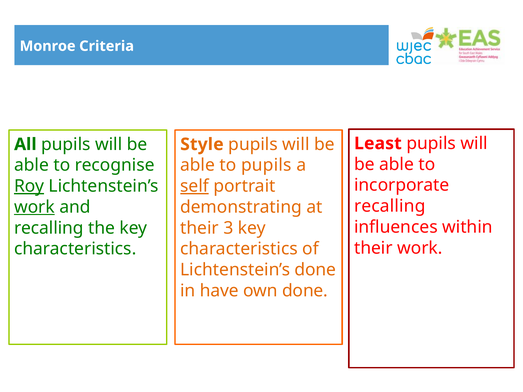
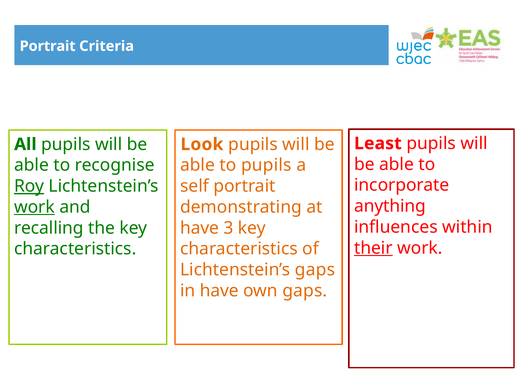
Monroe at (48, 46): Monroe -> Portrait
Style: Style -> Look
self underline: present -> none
recalling at (390, 206): recalling -> anything
their at (200, 228): their -> have
their at (373, 248) underline: none -> present
Lichtenstein’s done: done -> gaps
own done: done -> gaps
